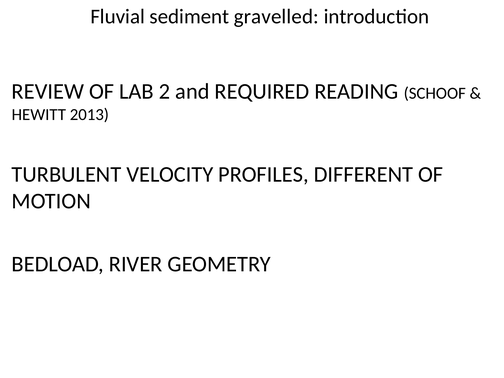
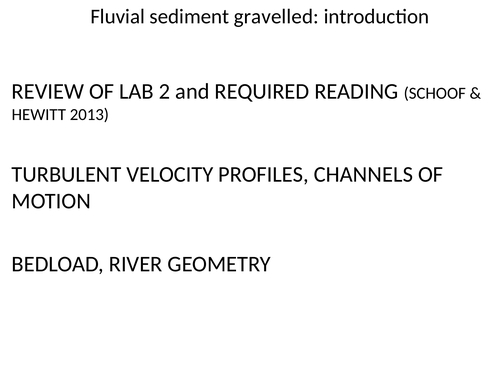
DIFFERENT: DIFFERENT -> CHANNELS
